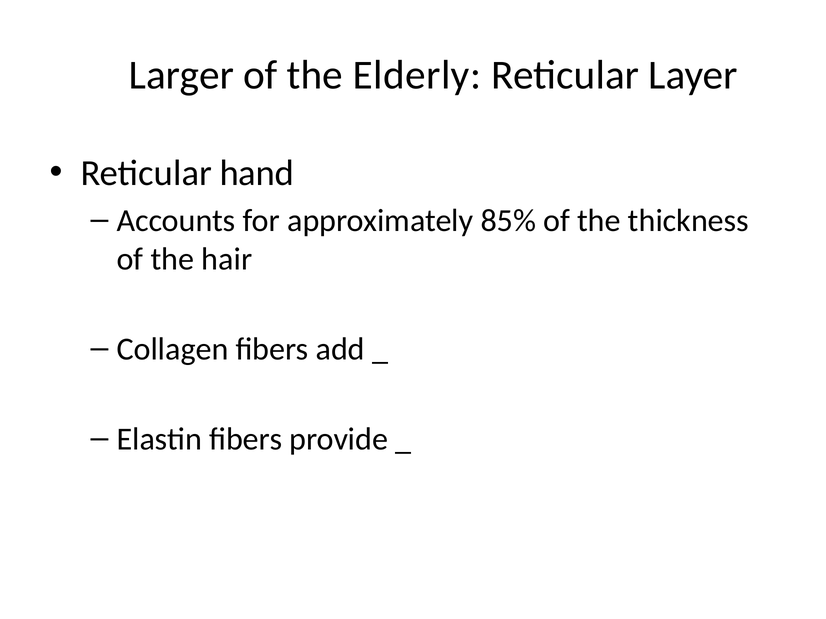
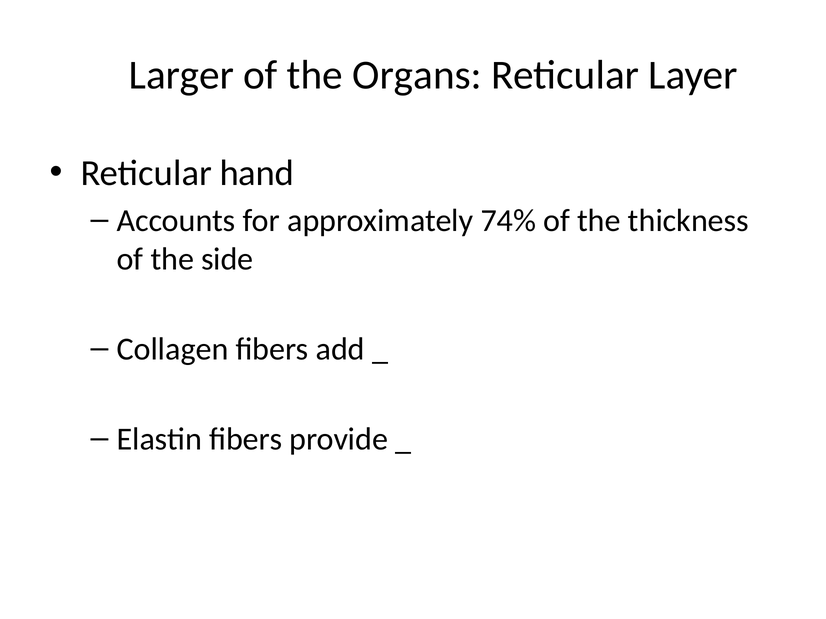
Elderly: Elderly -> Organs
85%: 85% -> 74%
hair: hair -> side
